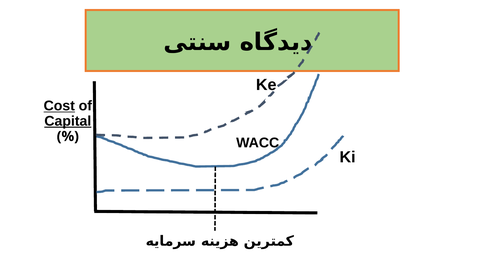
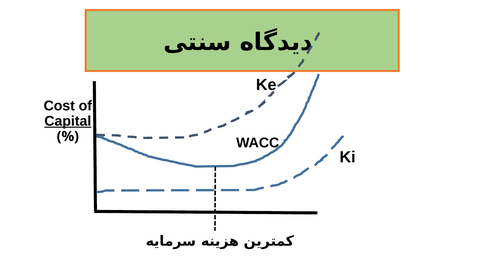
Cost underline: present -> none
